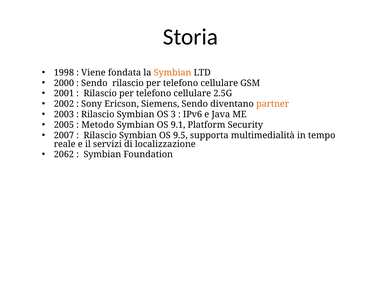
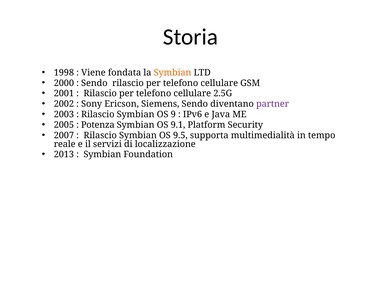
partner colour: orange -> purple
3: 3 -> 9
Metodo: Metodo -> Potenza
2062: 2062 -> 2013
